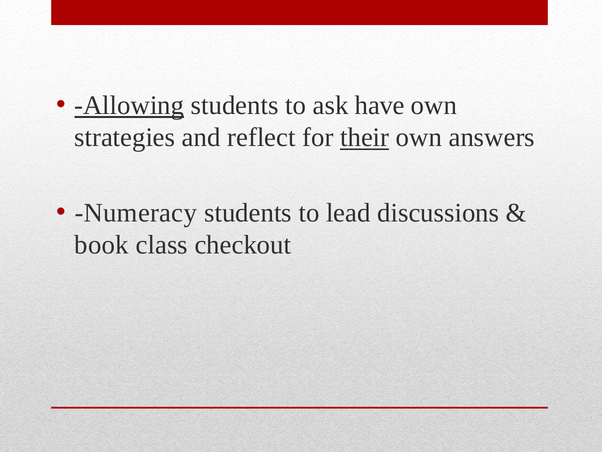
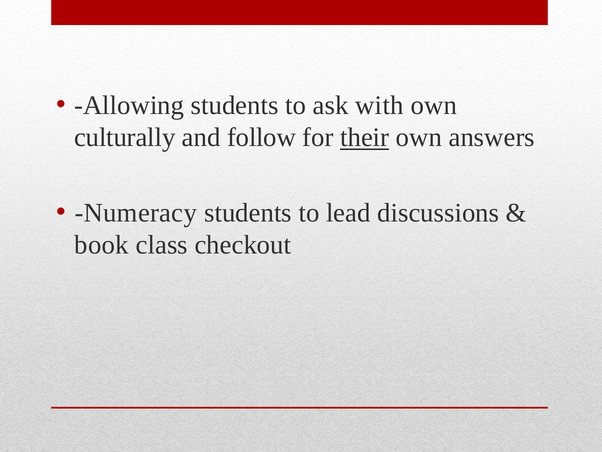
Allowing underline: present -> none
have: have -> with
strategies: strategies -> culturally
reflect: reflect -> follow
